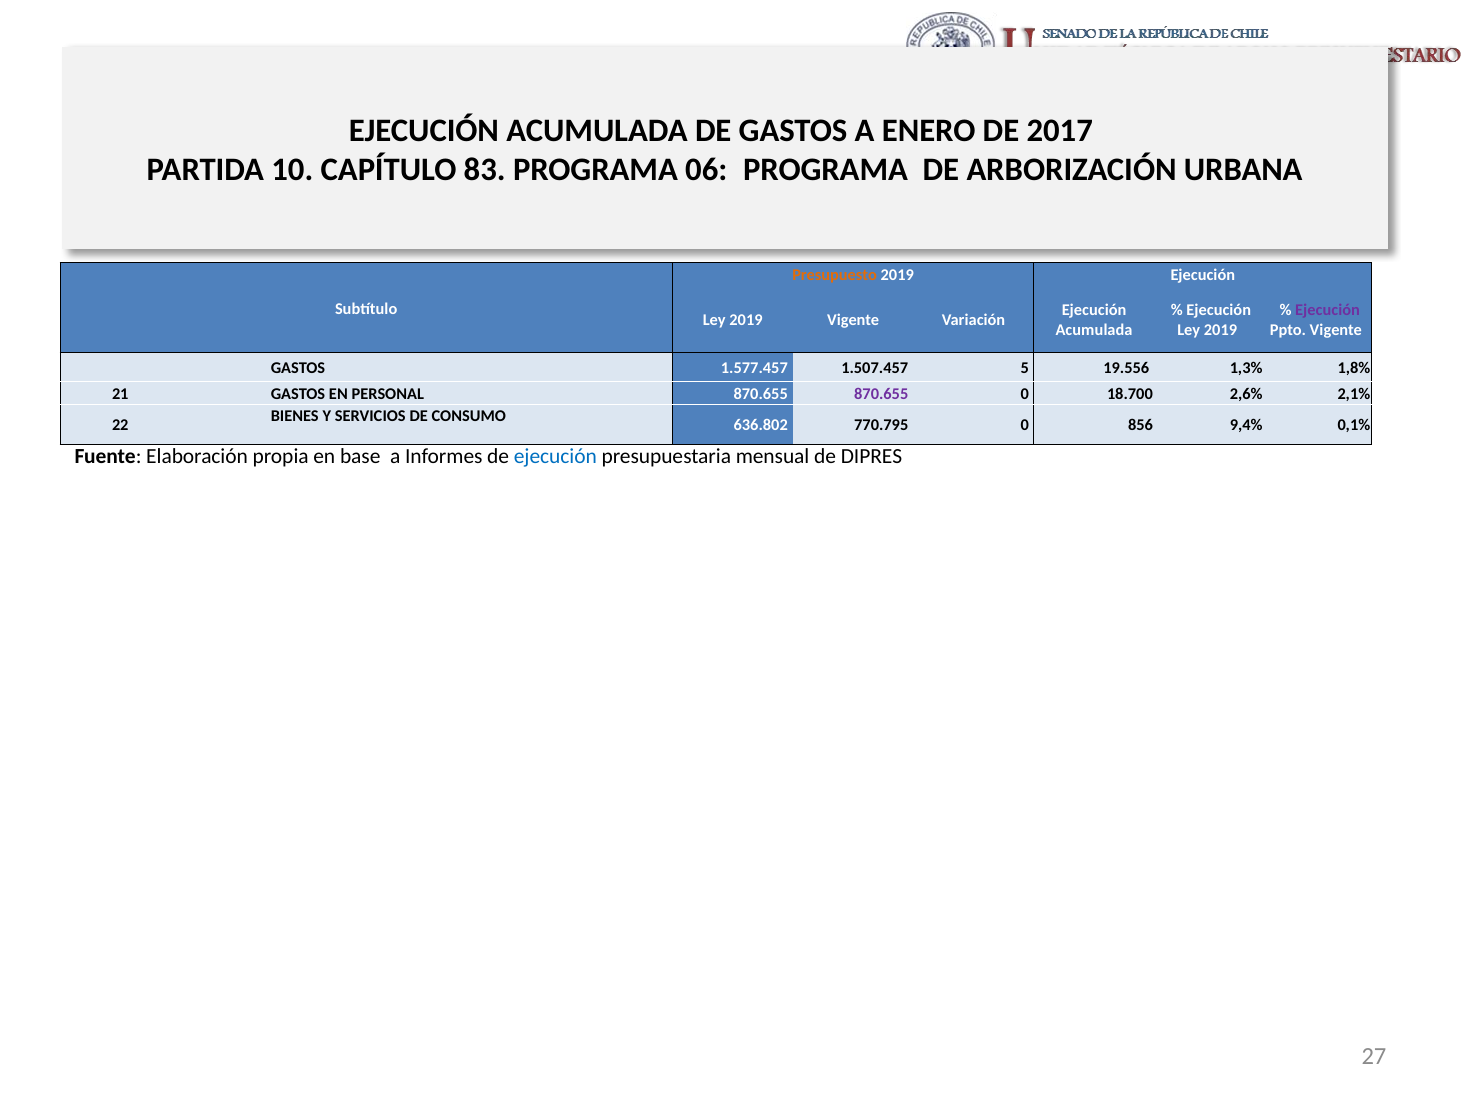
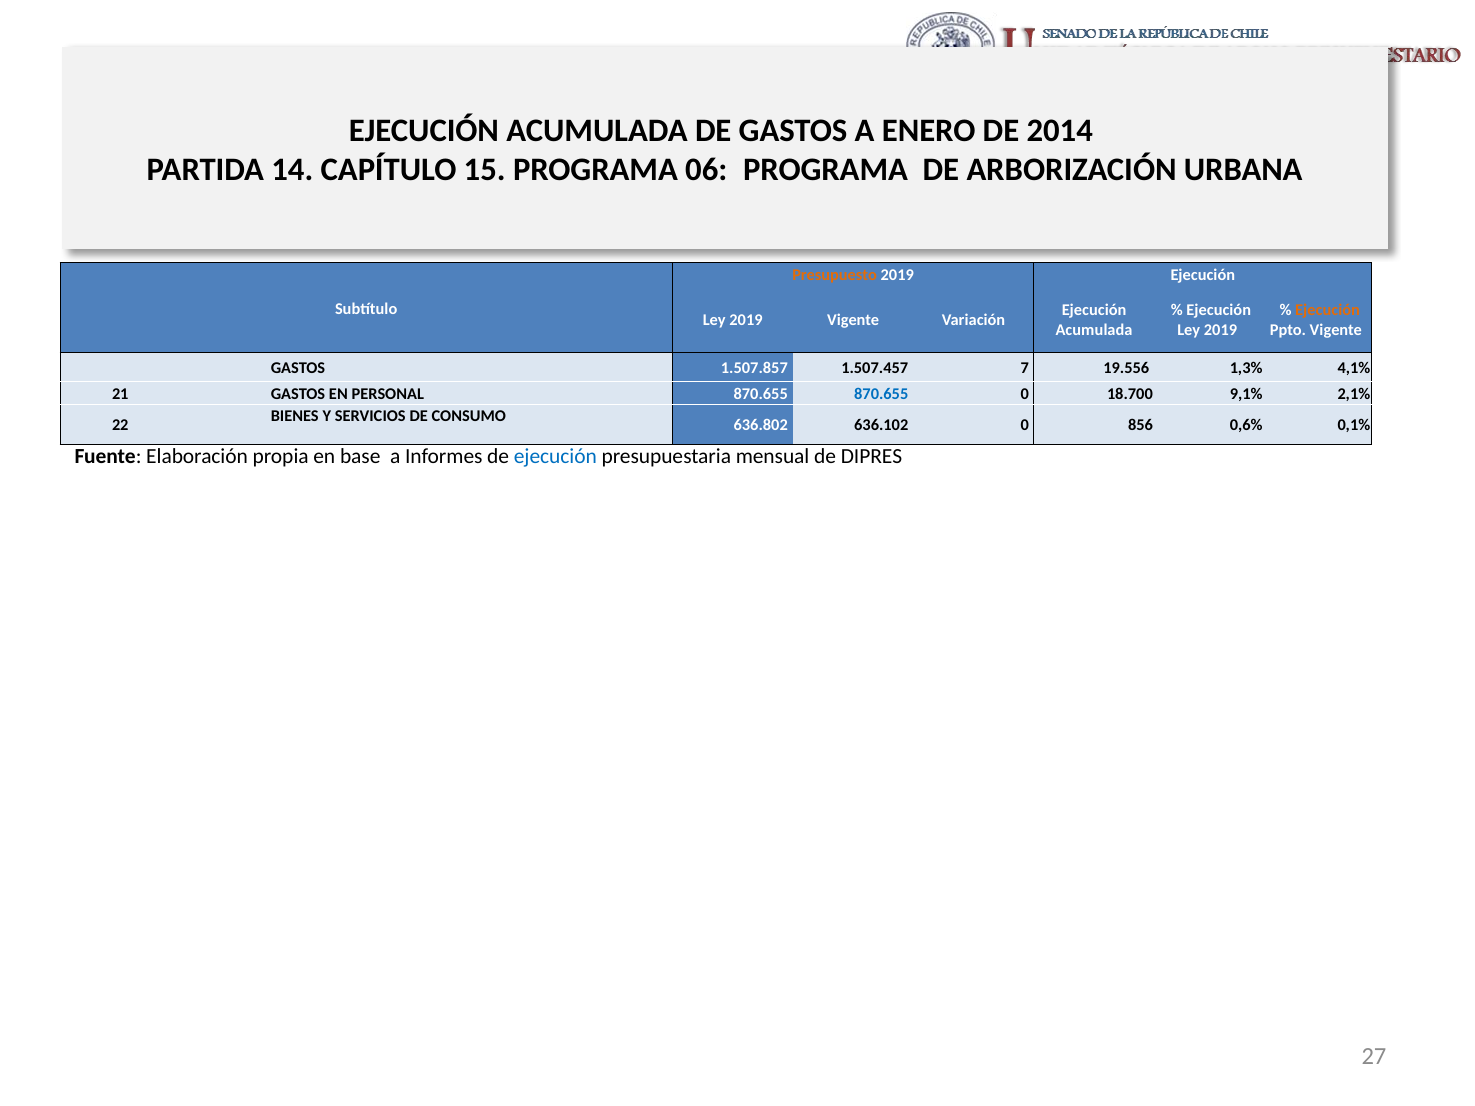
2017: 2017 -> 2014
10: 10 -> 14
83: 83 -> 15
Ejecución at (1328, 310) colour: purple -> orange
1.577.457: 1.577.457 -> 1.507.857
5: 5 -> 7
1,8%: 1,8% -> 4,1%
870.655 at (881, 394) colour: purple -> blue
2,6%: 2,6% -> 9,1%
770.795: 770.795 -> 636.102
9,4%: 9,4% -> 0,6%
